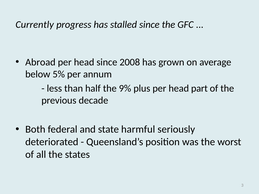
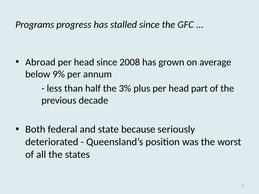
Currently: Currently -> Programs
5%: 5% -> 9%
9%: 9% -> 3%
harmful: harmful -> because
